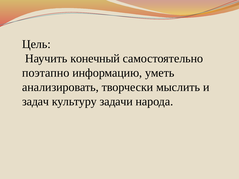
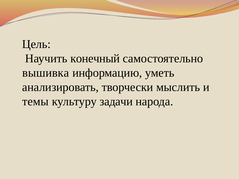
поэтапно: поэтапно -> вышивка
задач: задач -> темы
